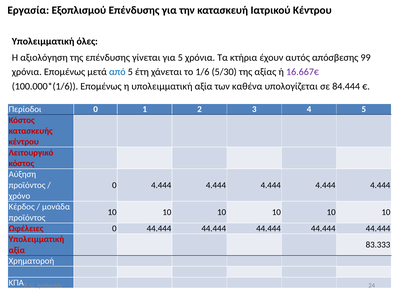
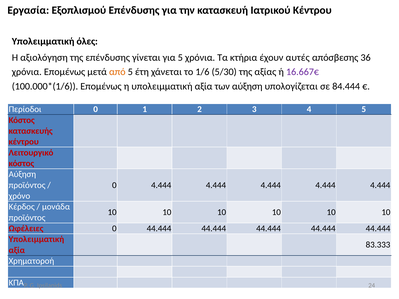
αυτός: αυτός -> αυτές
99: 99 -> 36
από colour: blue -> orange
των καθένα: καθένα -> αύξηση
